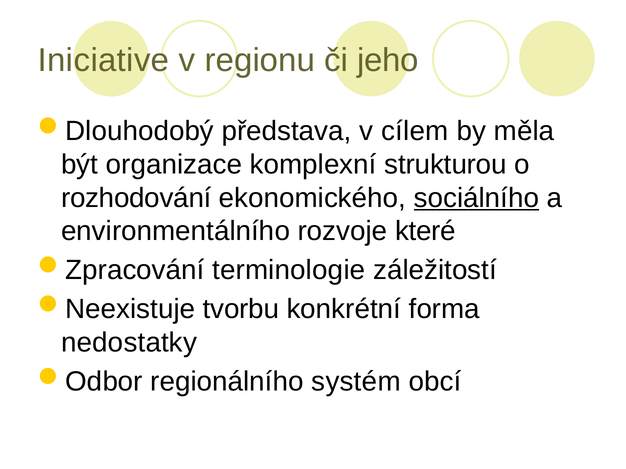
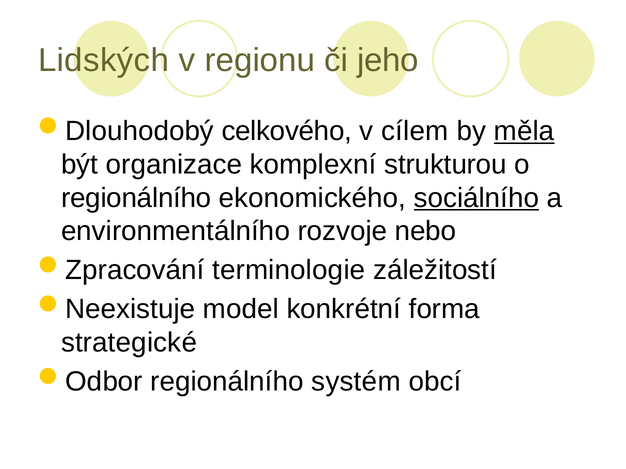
Iniciative: Iniciative -> Lidských
představa: představa -> celkového
měla underline: none -> present
rozhodování at (136, 198): rozhodování -> regionálního
které: které -> nebo
tvorbu: tvorbu -> model
nedostatky: nedostatky -> strategické
